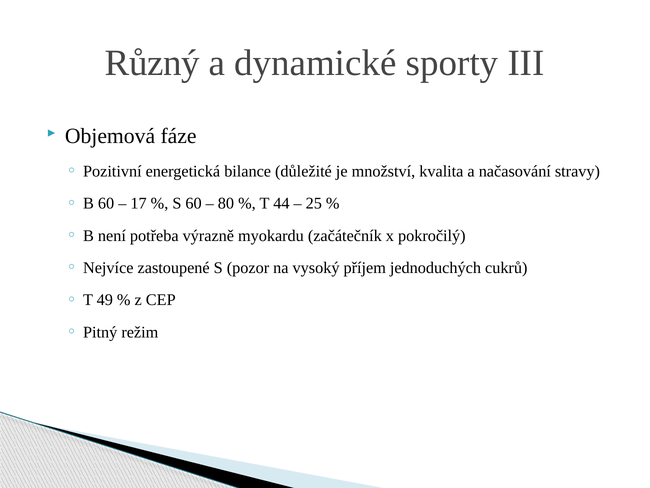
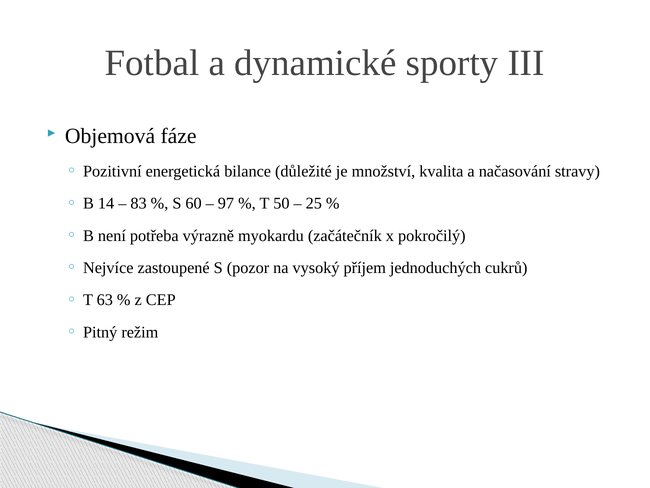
Různý: Různý -> Fotbal
B 60: 60 -> 14
17: 17 -> 83
80: 80 -> 97
44: 44 -> 50
49: 49 -> 63
